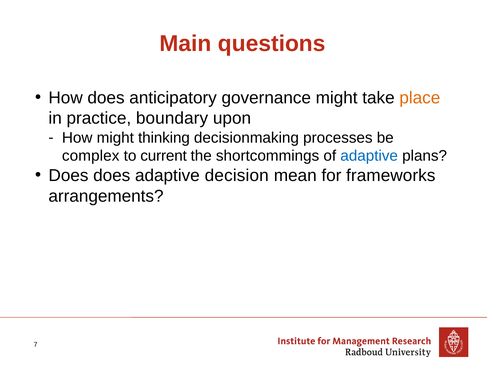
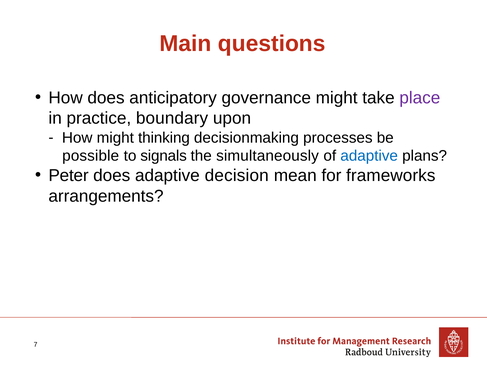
place colour: orange -> purple
complex: complex -> possible
current: current -> signals
shortcommings: shortcommings -> simultaneously
Does at (68, 175): Does -> Peter
